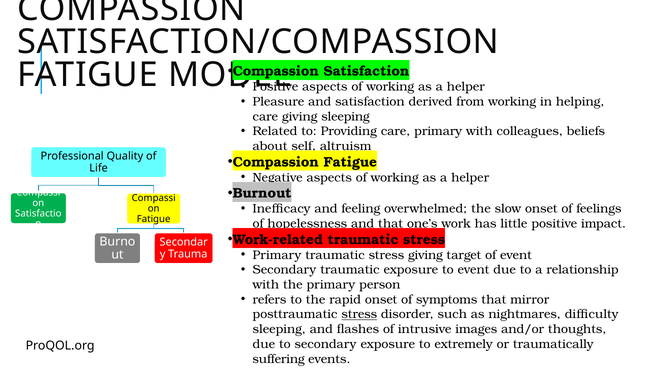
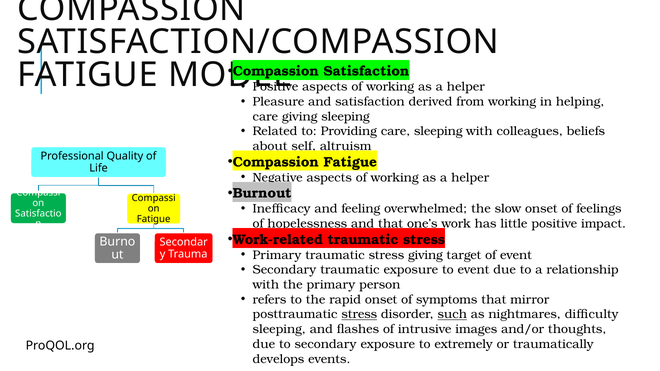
care primary: primary -> sleeping
such underline: none -> present
suffering: suffering -> develops
